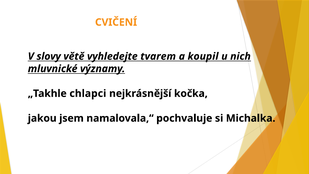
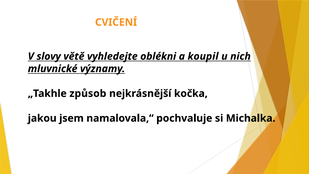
tvarem: tvarem -> oblékni
chlapci: chlapci -> způsob
